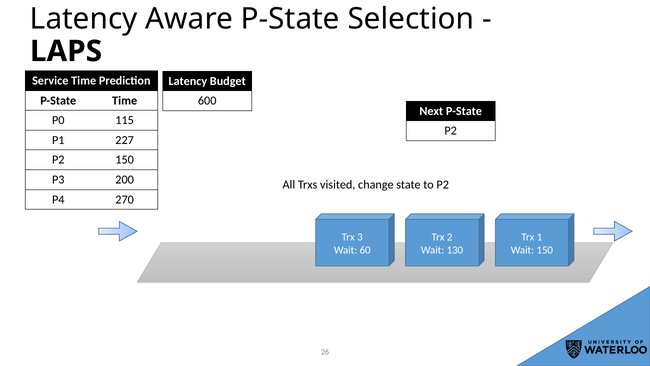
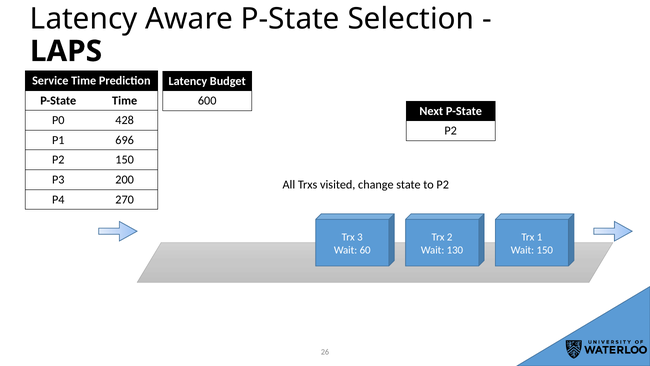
115: 115 -> 428
227: 227 -> 696
